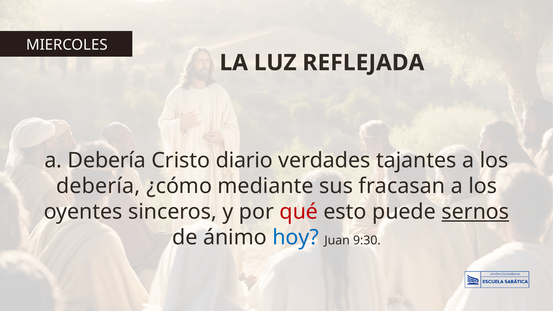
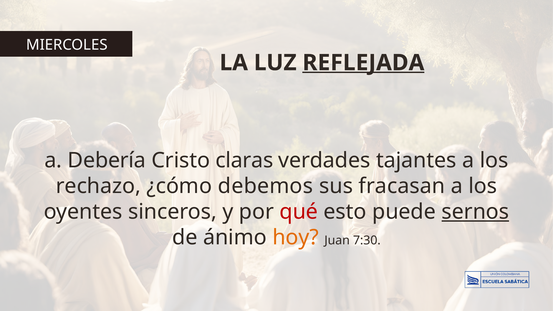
REFLEJADA underline: none -> present
diario: diario -> claras
debería at (98, 186): debería -> rechazo
mediante: mediante -> debemos
hoy colour: blue -> orange
9:30: 9:30 -> 7:30
